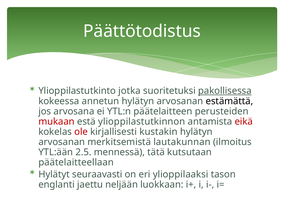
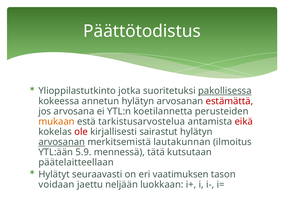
estämättä colour: black -> red
päätelaitteen: päätelaitteen -> koetilannetta
mukaan colour: red -> orange
ylioppilastutkinnon: ylioppilastutkinnon -> tarkistusarvostelua
kustakin: kustakin -> sairastut
arvosanan at (62, 142) underline: none -> present
2.5: 2.5 -> 5.9
ylioppilaaksi: ylioppilaaksi -> vaatimuksen
englanti: englanti -> voidaan
